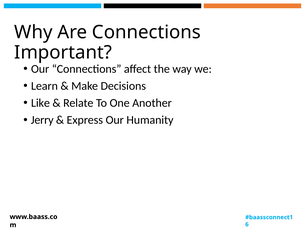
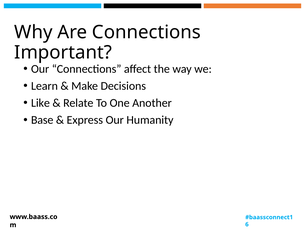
Jerry: Jerry -> Base
